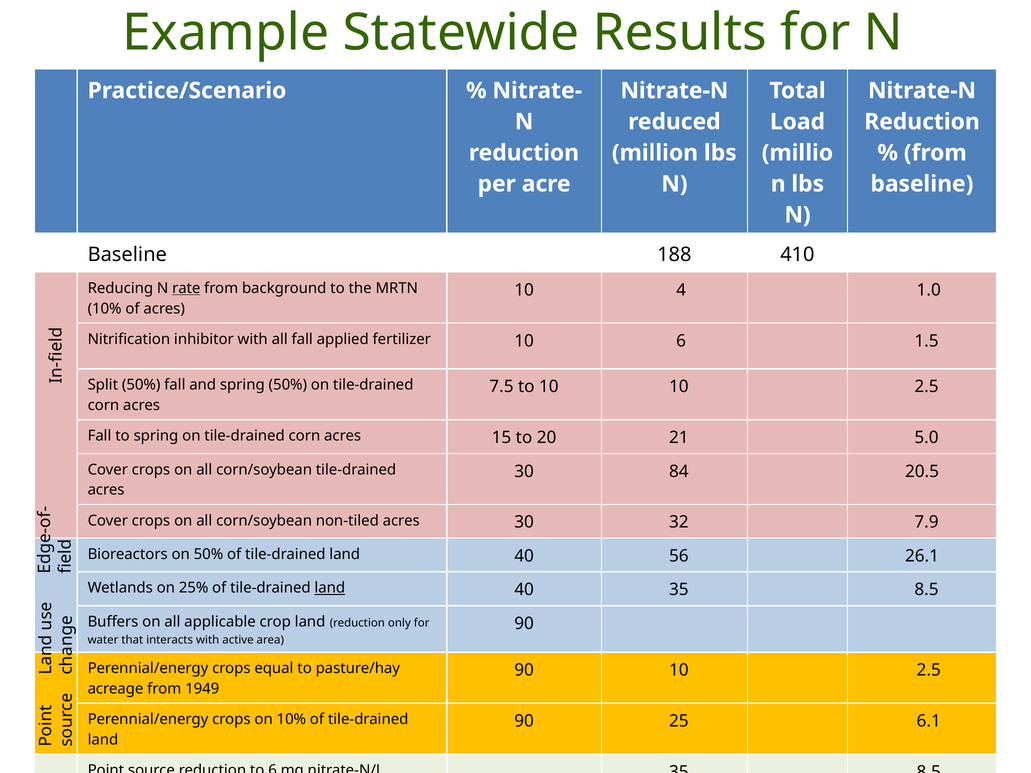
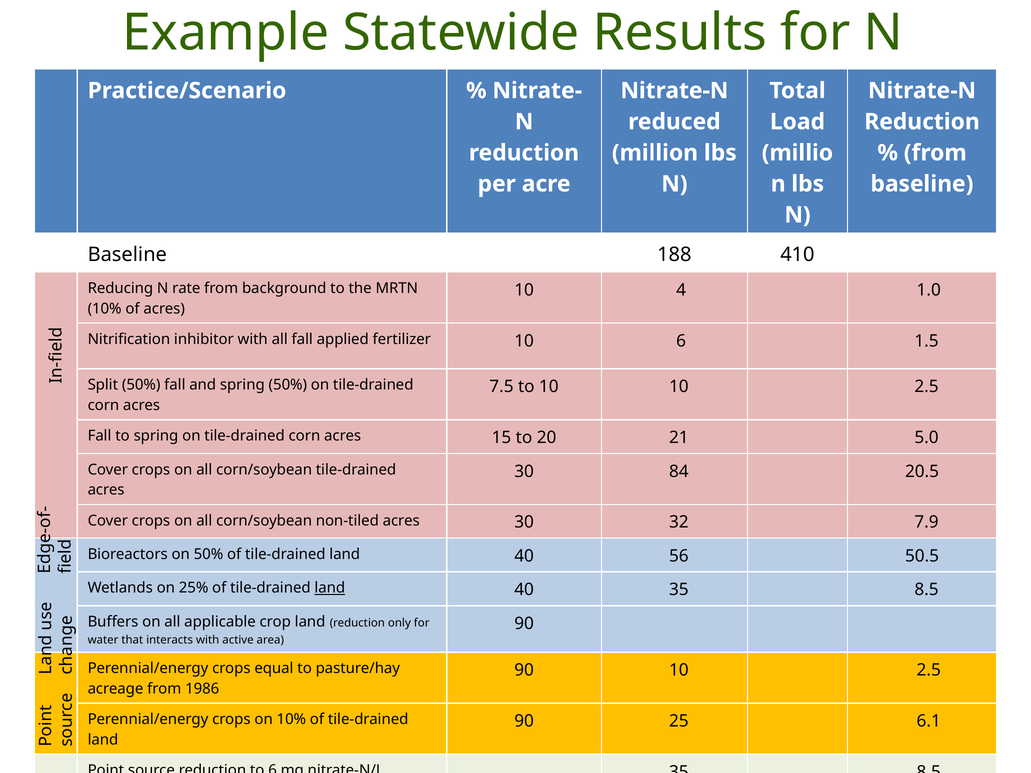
rate underline: present -> none
26.1: 26.1 -> 50.5
1949: 1949 -> 1986
